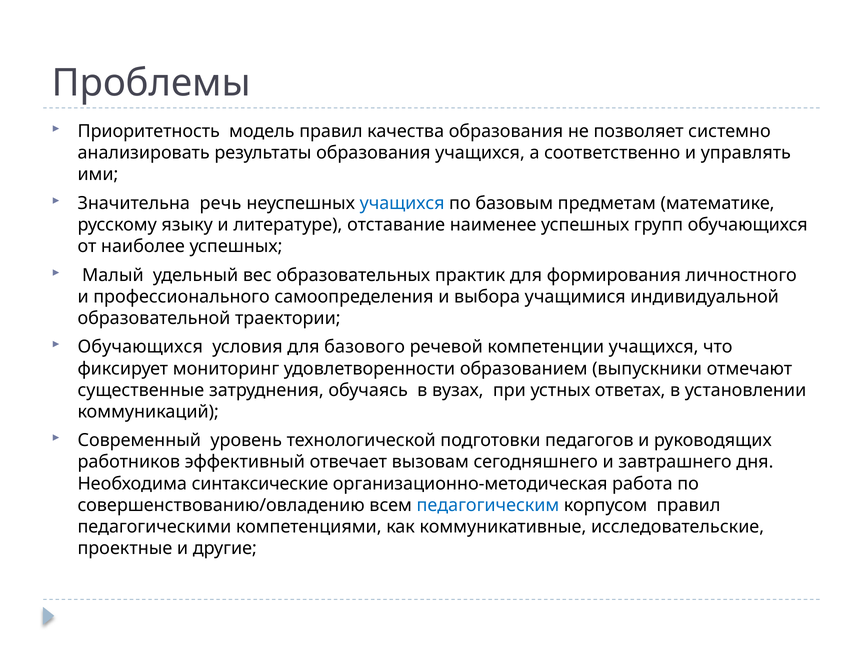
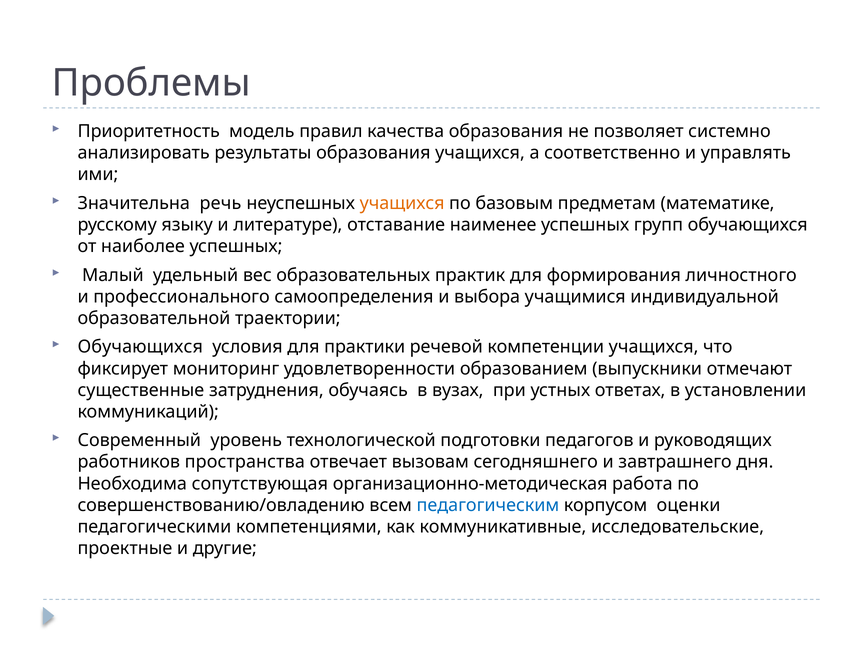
учащихся at (402, 203) colour: blue -> orange
базового: базового -> практики
эффективный: эффективный -> пространства
синтаксические: синтаксические -> сопутствующая
корпусом правил: правил -> оценки
